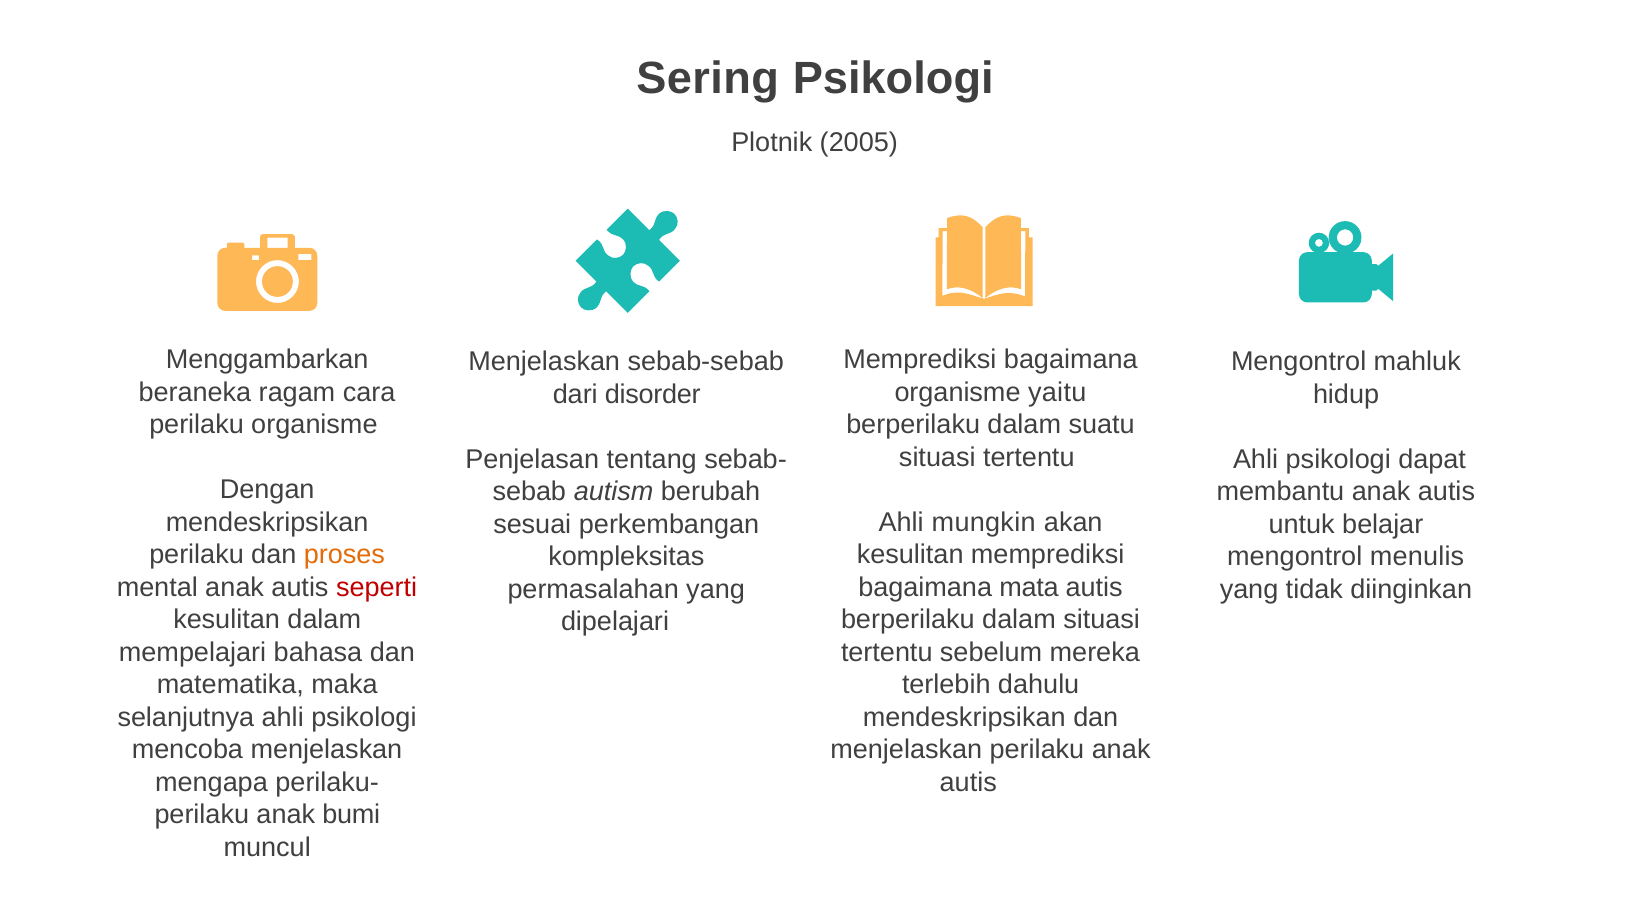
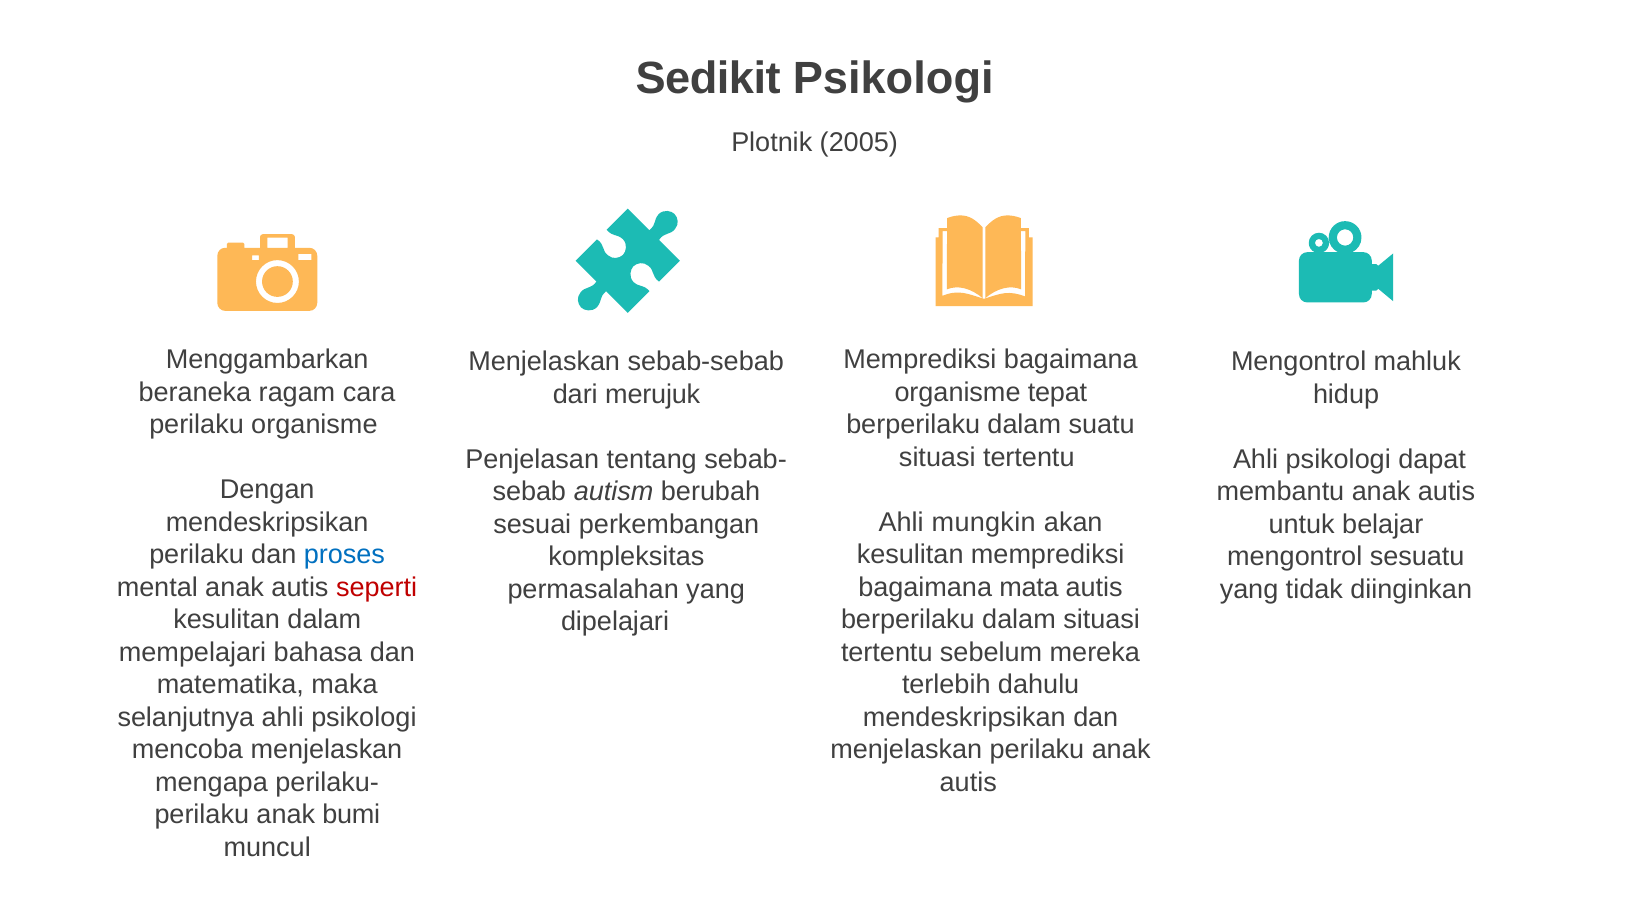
Sering: Sering -> Sedikit
yaitu: yaitu -> tepat
disorder: disorder -> merujuk
proses colour: orange -> blue
menulis: menulis -> sesuatu
